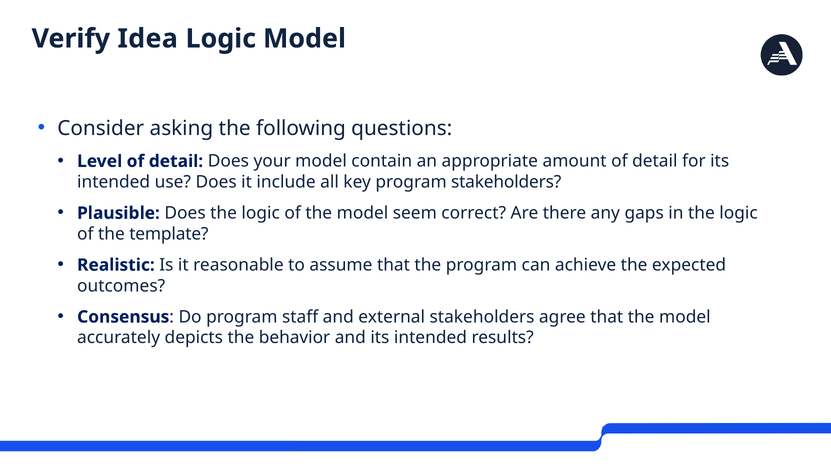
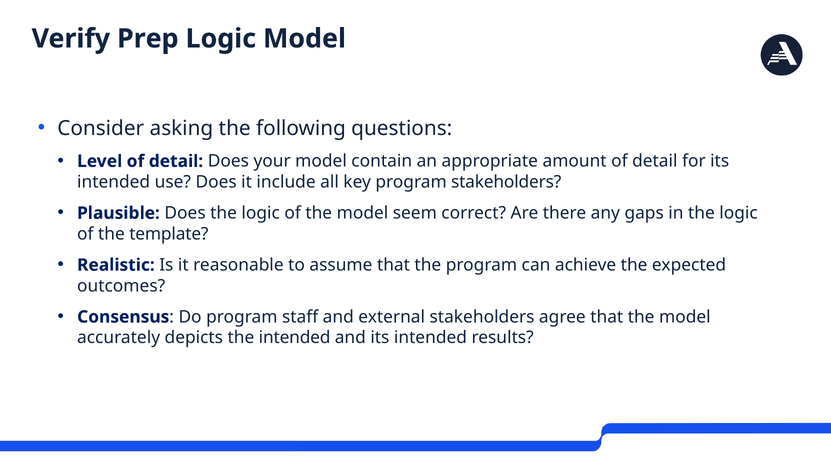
Idea: Idea -> Prep
the behavior: behavior -> intended
